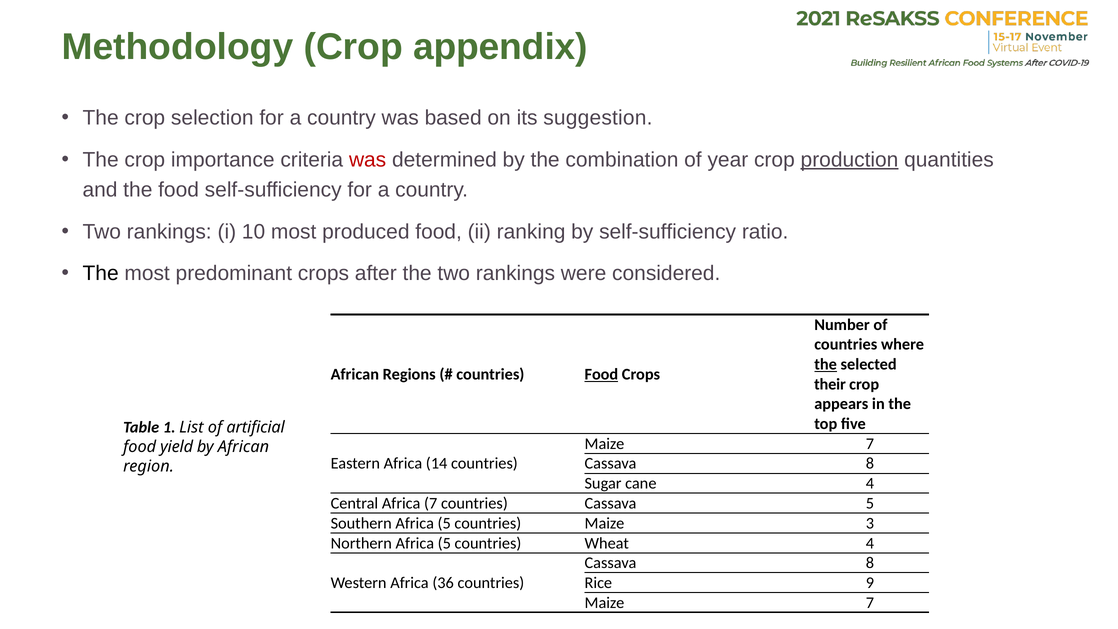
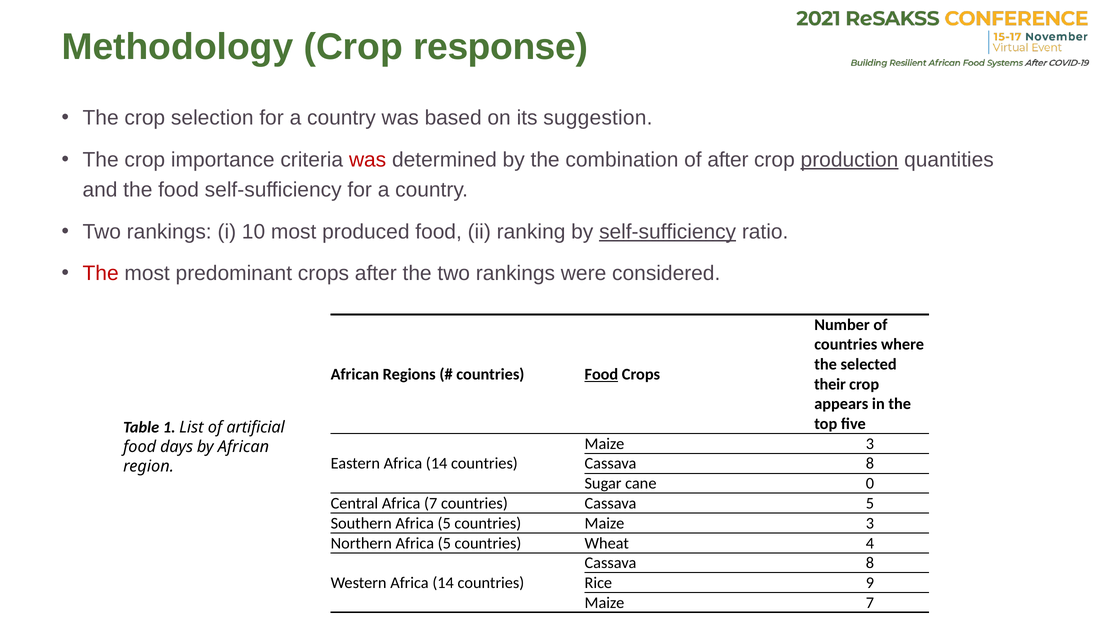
appendix: appendix -> response
of year: year -> after
self-sufficiency at (668, 232) underline: none -> present
The at (101, 274) colour: black -> red
the at (826, 364) underline: present -> none
7 at (870, 444): 7 -> 3
yield: yield -> days
cane 4: 4 -> 0
Western Africa 36: 36 -> 14
